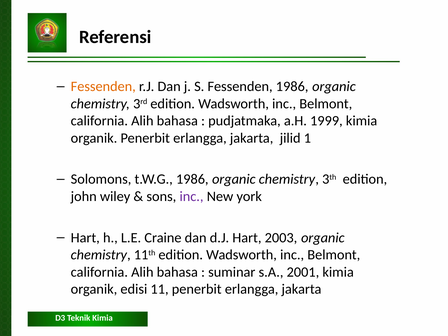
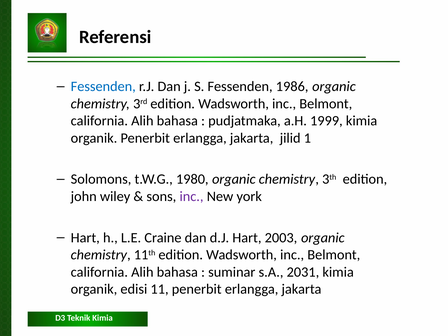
Fessenden at (103, 86) colour: orange -> blue
t.W.G 1986: 1986 -> 1980
2001: 2001 -> 2031
